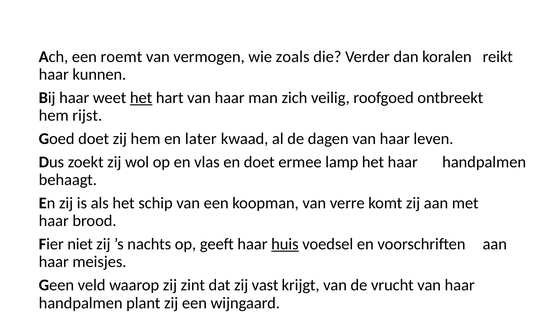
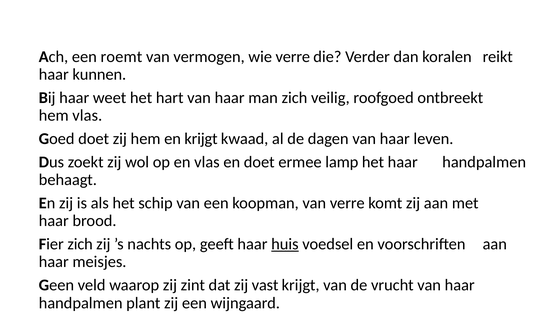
wie zoals: zoals -> verre
het at (141, 98) underline: present -> none
hem rijst: rijst -> vlas
en later: later -> krijgt
Fier niet: niet -> zich
